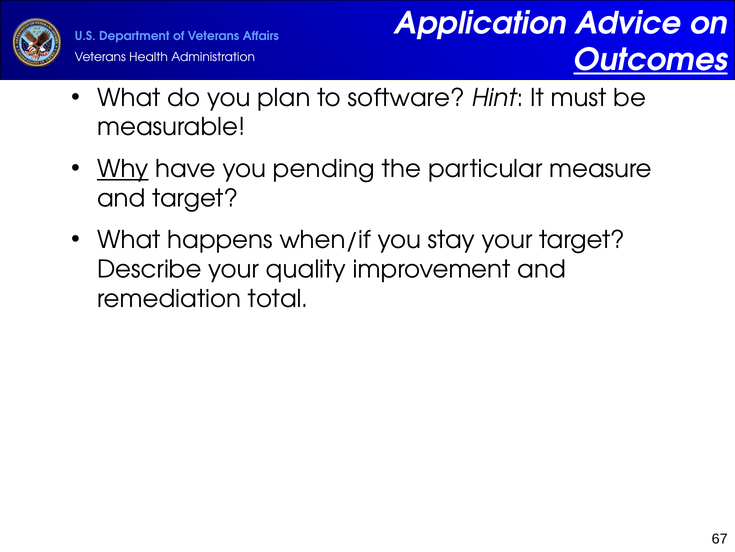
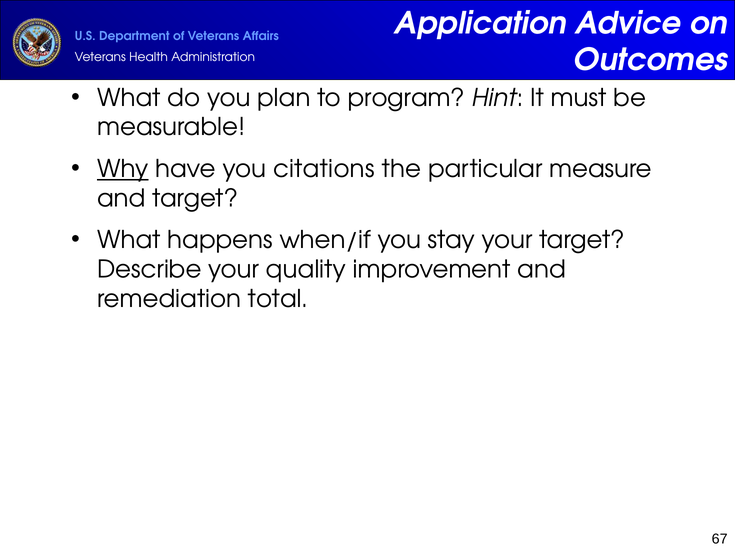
Outcomes underline: present -> none
software: software -> program
pending: pending -> citations
